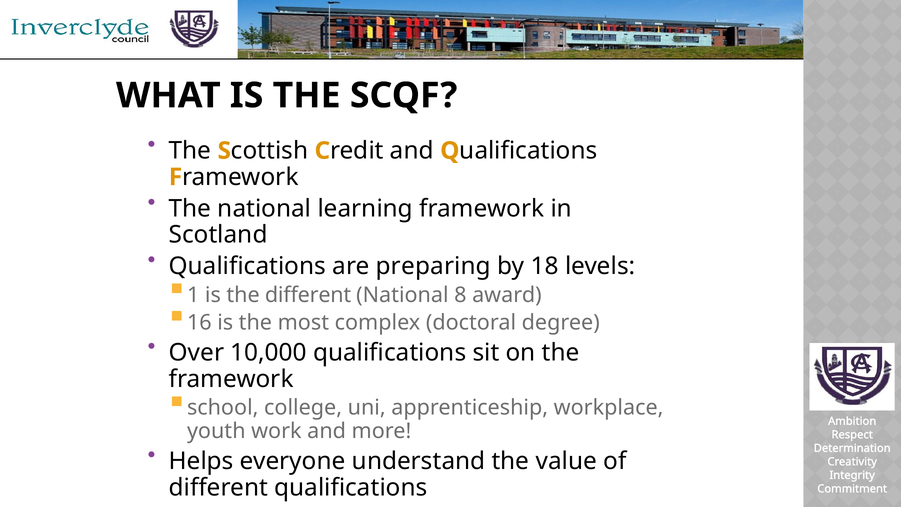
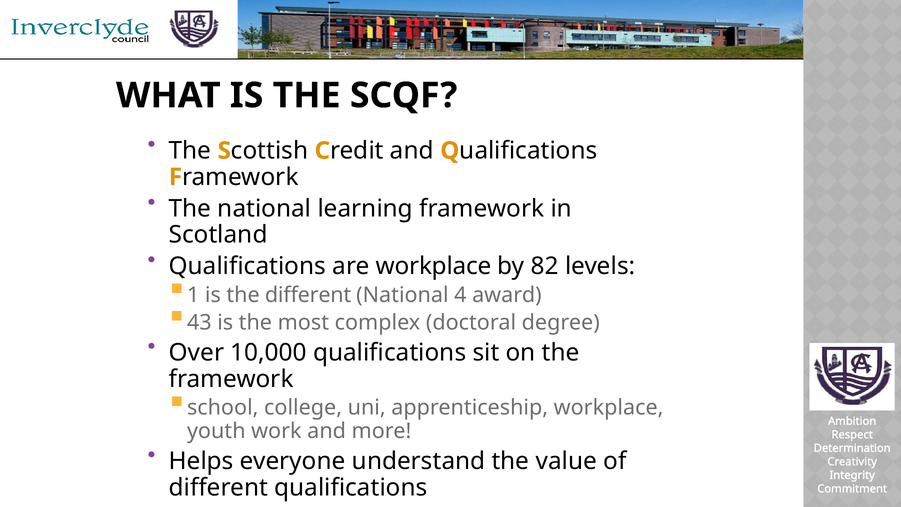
are preparing: preparing -> workplace
18: 18 -> 82
8: 8 -> 4
16: 16 -> 43
